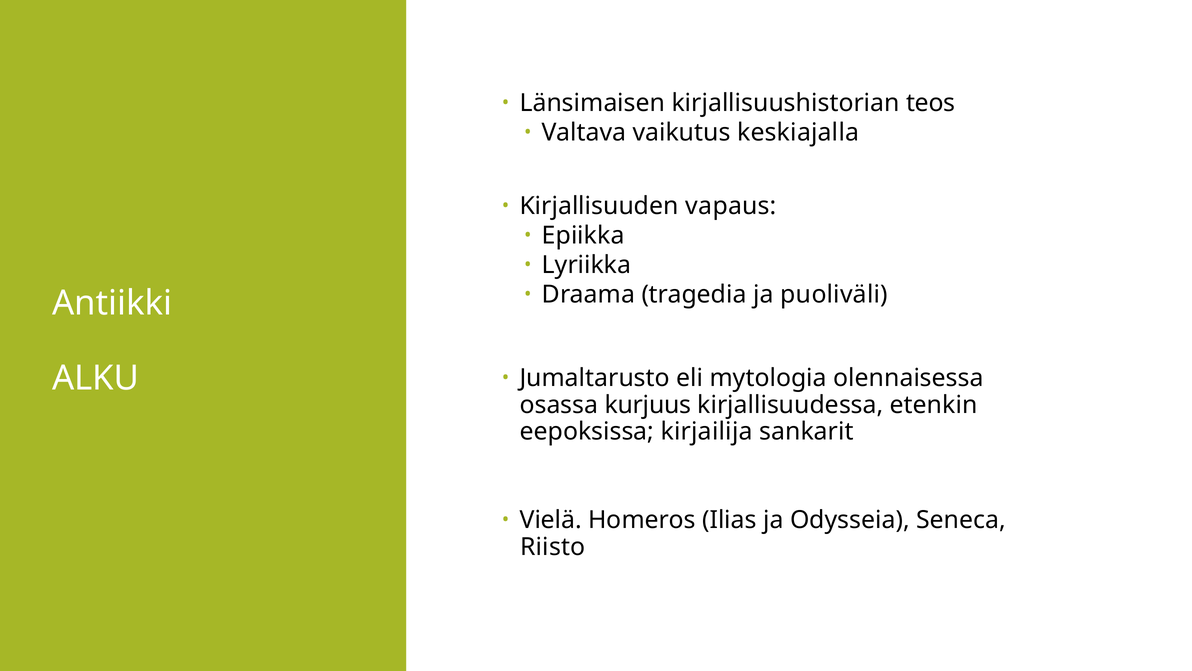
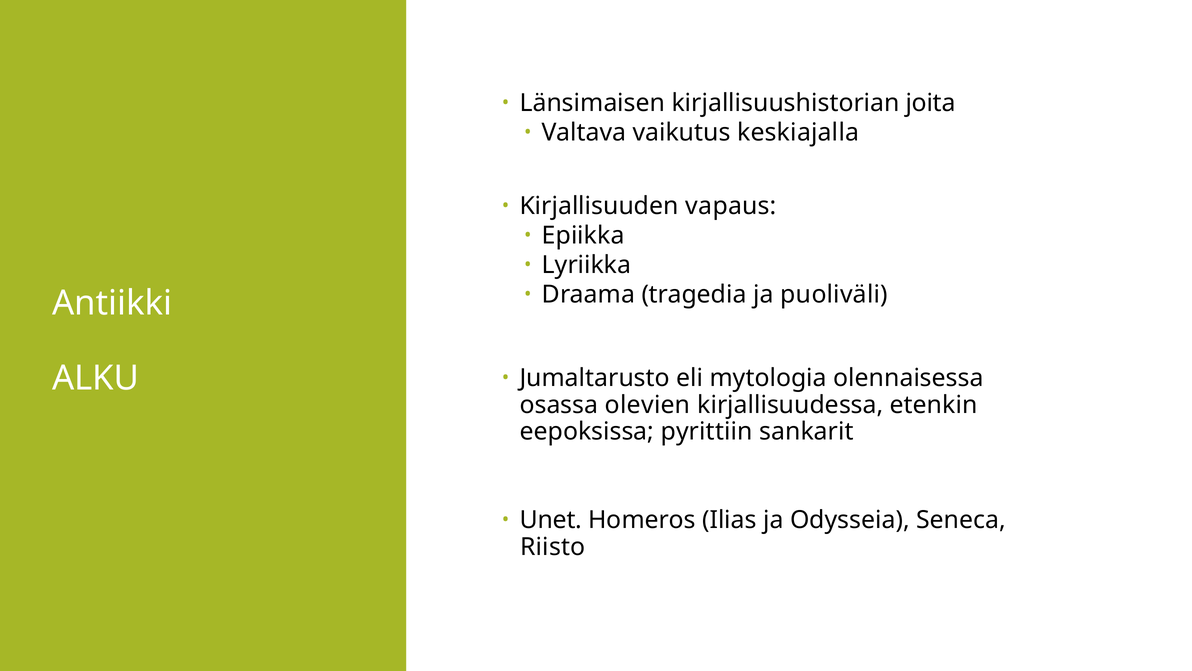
teos: teos -> joita
kurjuus: kurjuus -> olevien
kirjailija: kirjailija -> pyrittiin
Vielä: Vielä -> Unet
